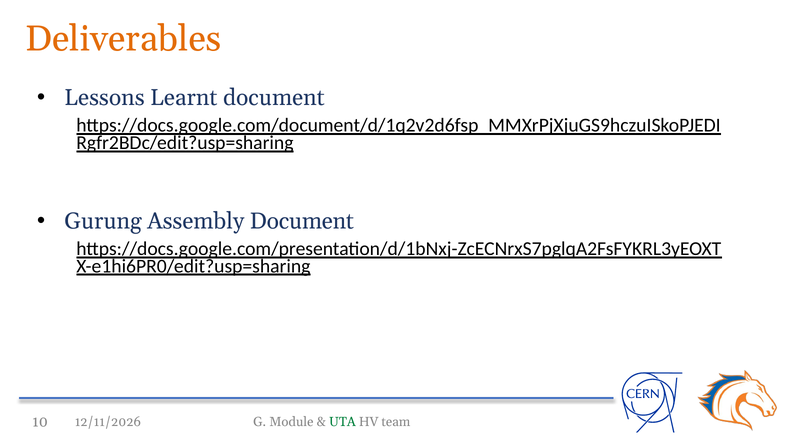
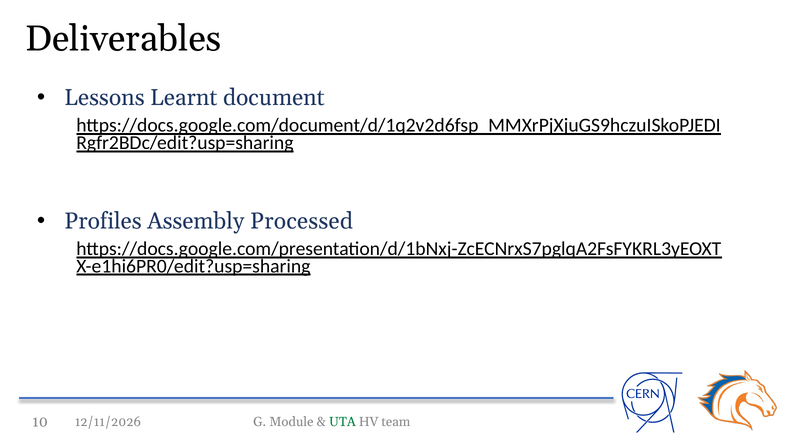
Deliverables colour: orange -> black
Gurung: Gurung -> Profiles
Assembly Document: Document -> Processed
